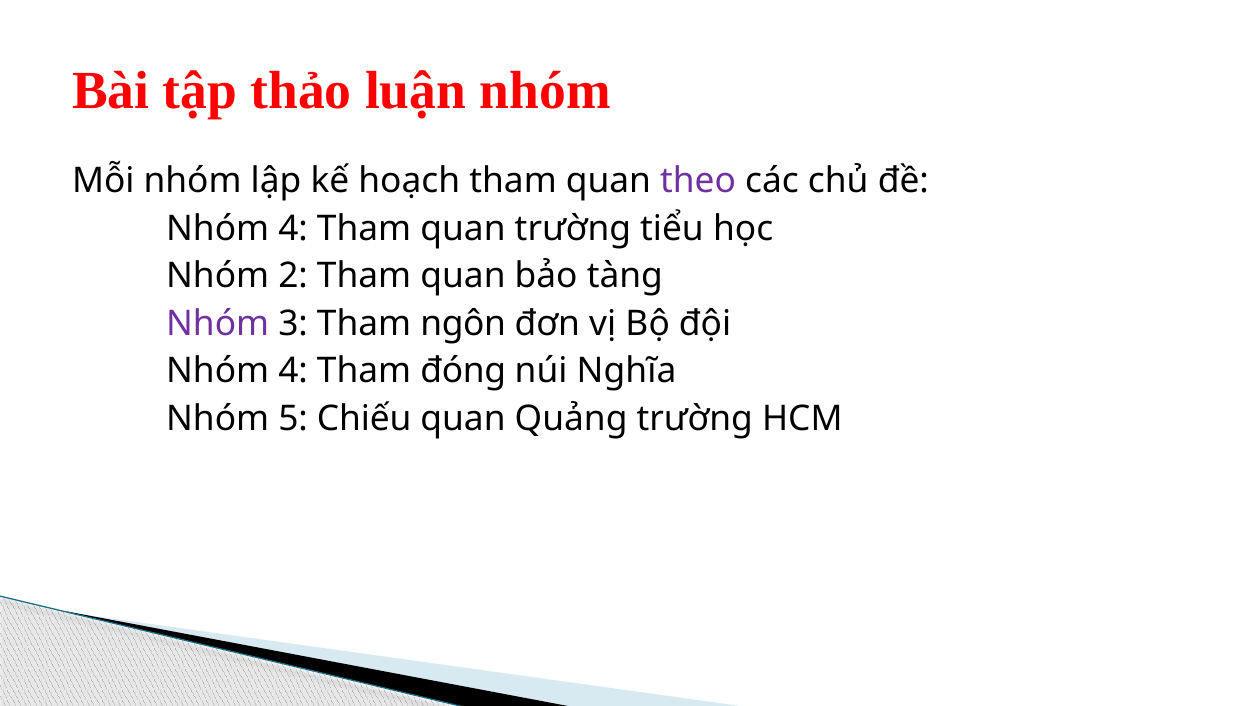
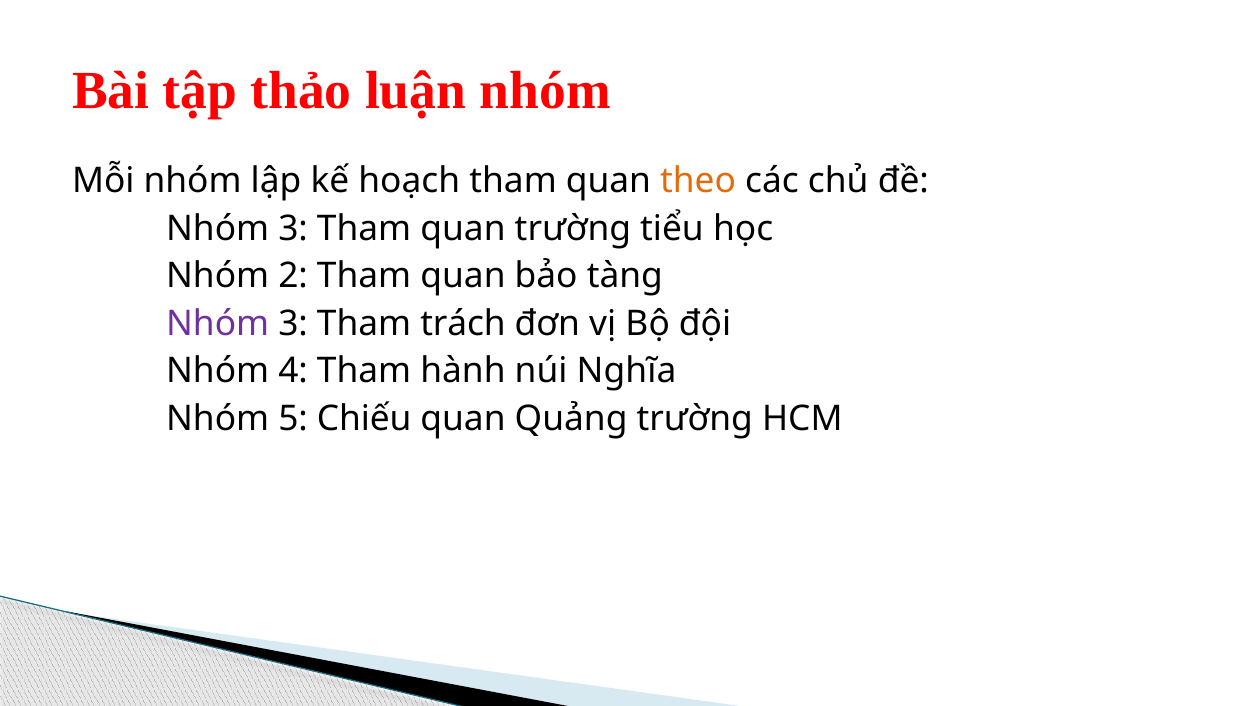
theo colour: purple -> orange
4 at (293, 228): 4 -> 3
ngôn: ngôn -> trách
đóng: đóng -> hành
